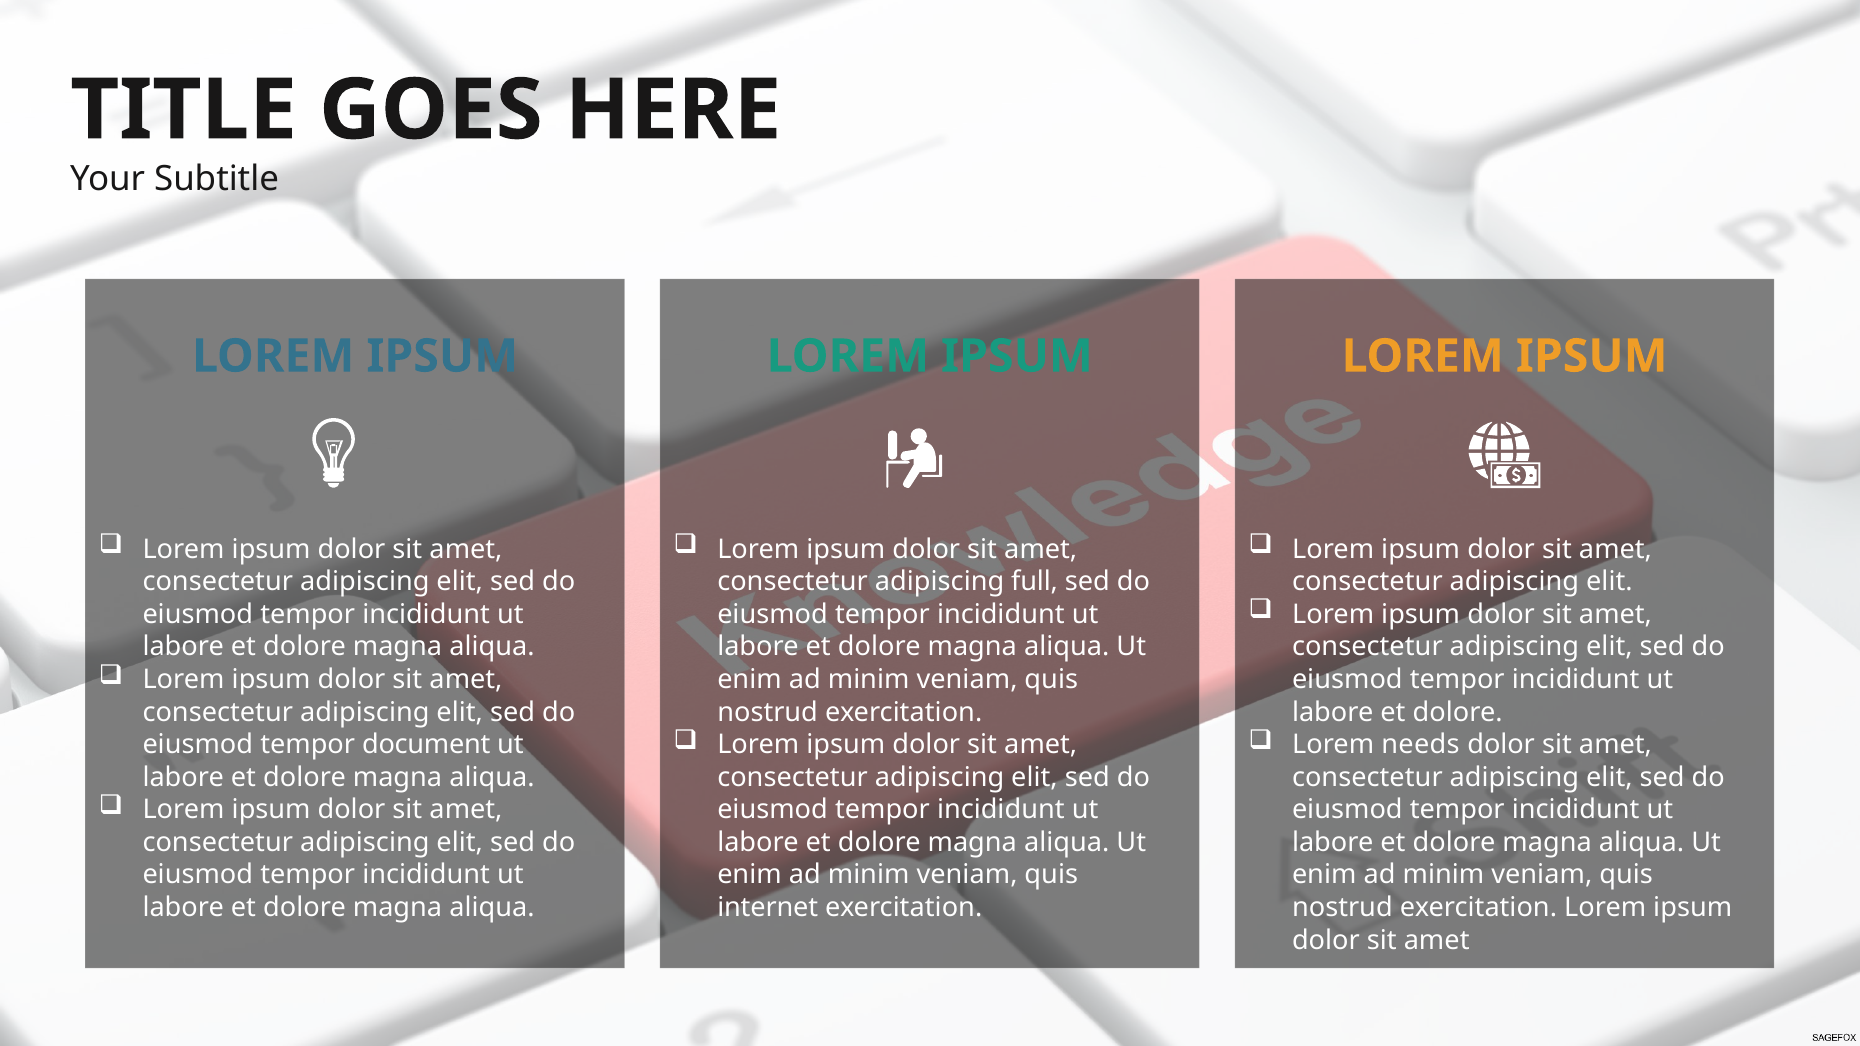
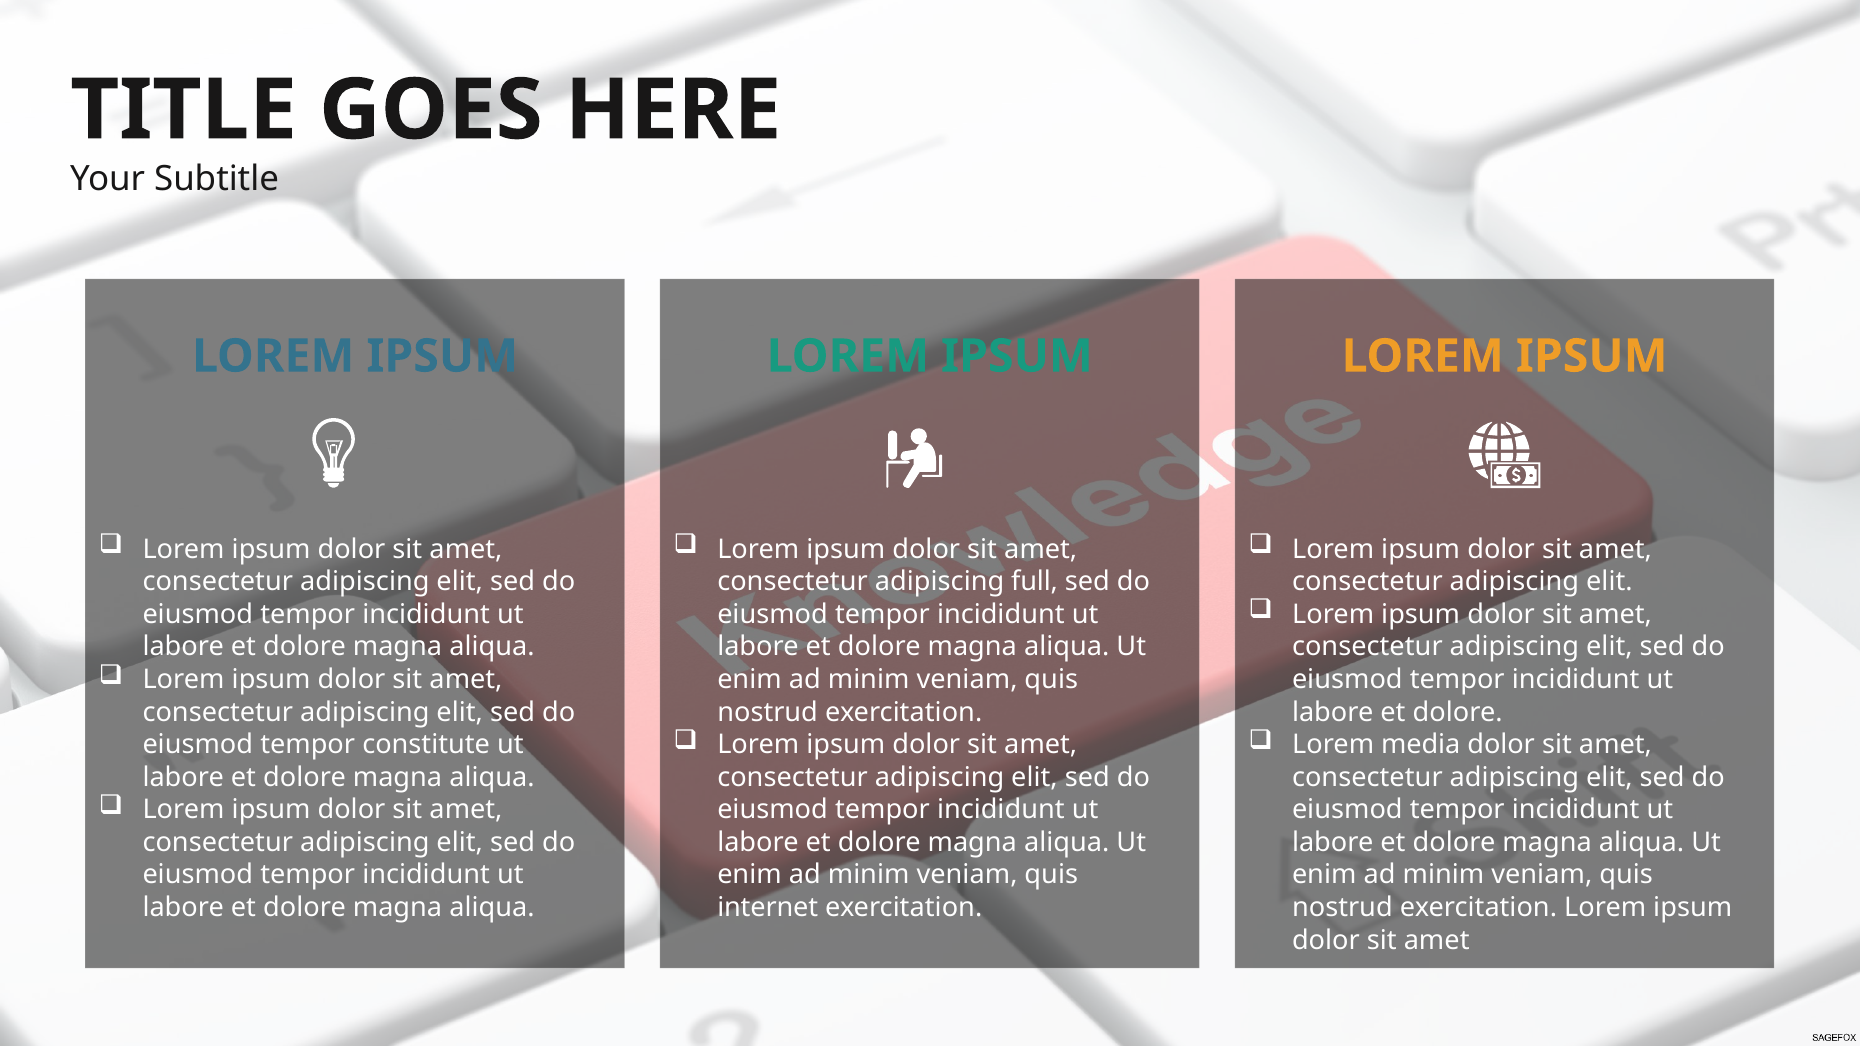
needs: needs -> media
document: document -> constitute
